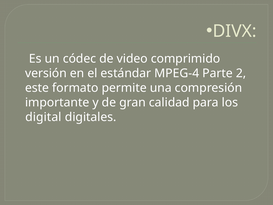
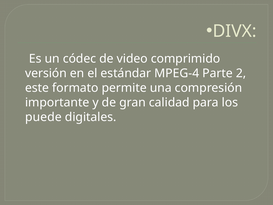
digital: digital -> puede
